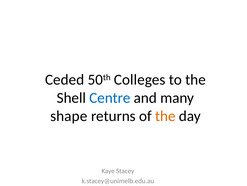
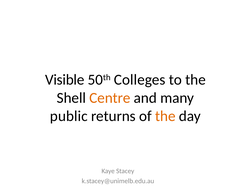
Ceded: Ceded -> Visible
Centre colour: blue -> orange
shape: shape -> public
